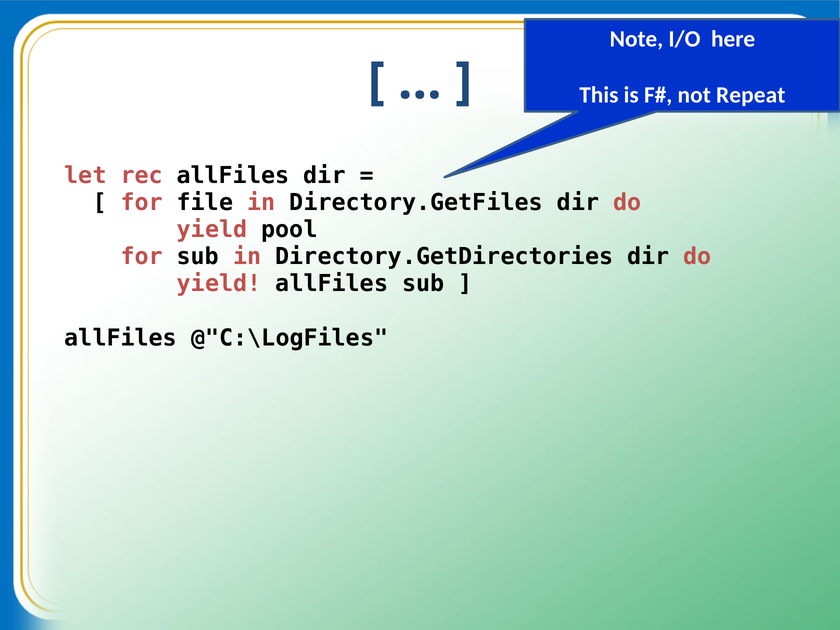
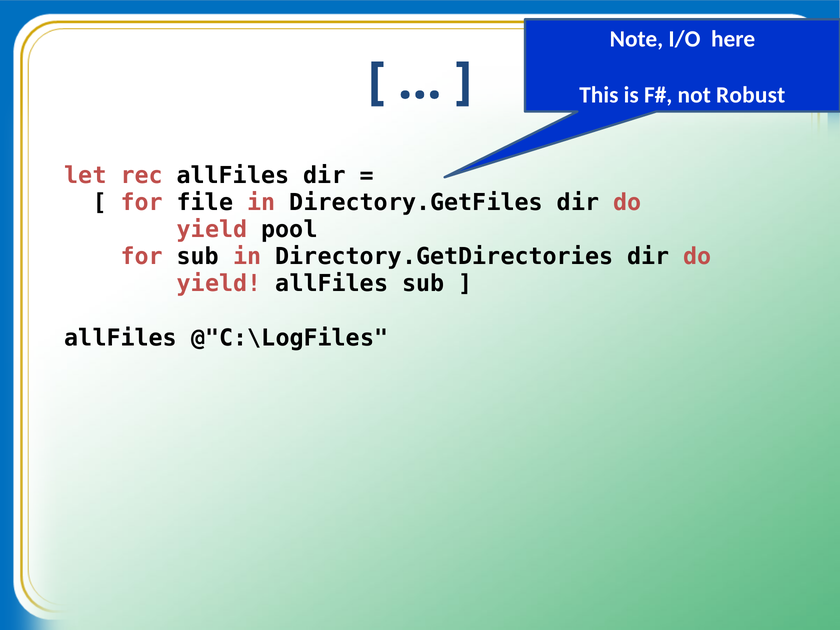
Repeat: Repeat -> Robust
